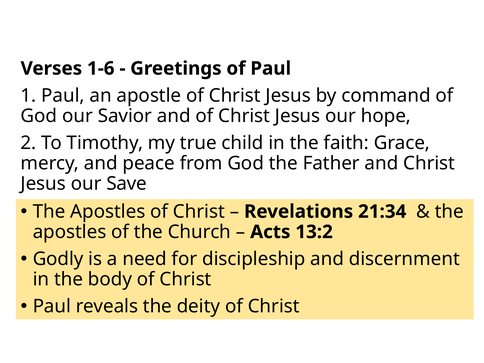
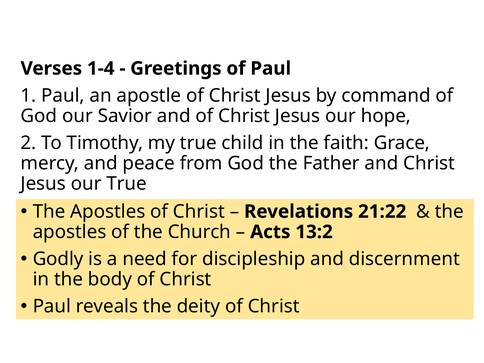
1-6: 1-6 -> 1-4
our Save: Save -> True
21:34: 21:34 -> 21:22
